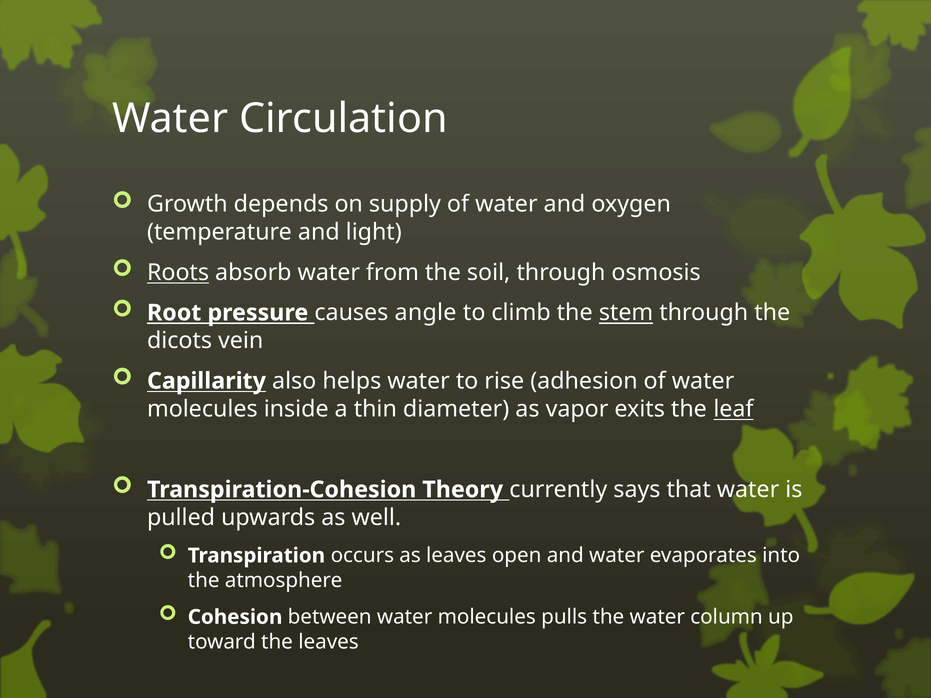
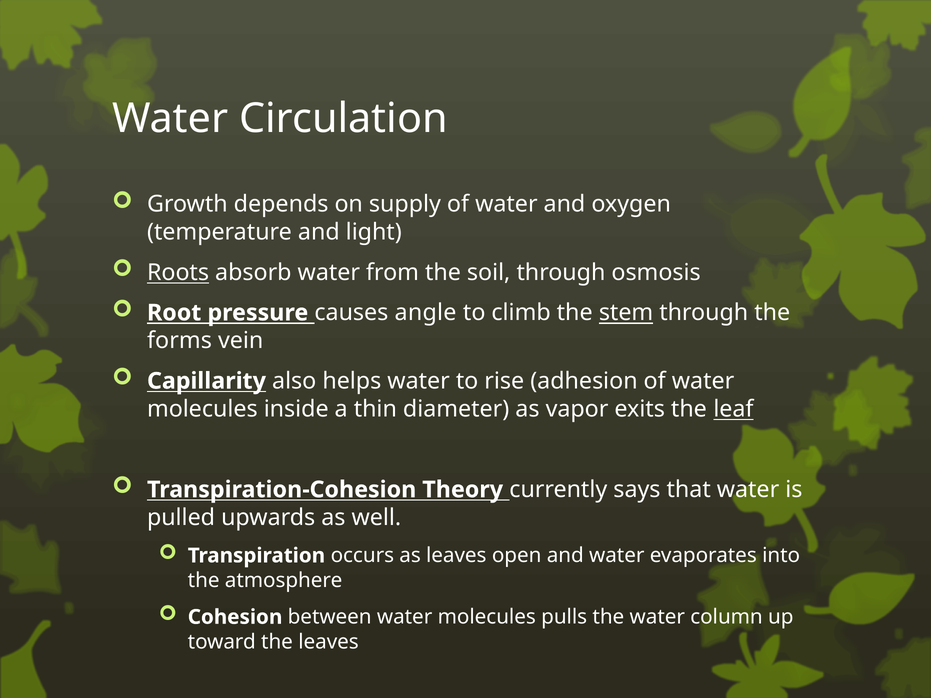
dicots: dicots -> forms
